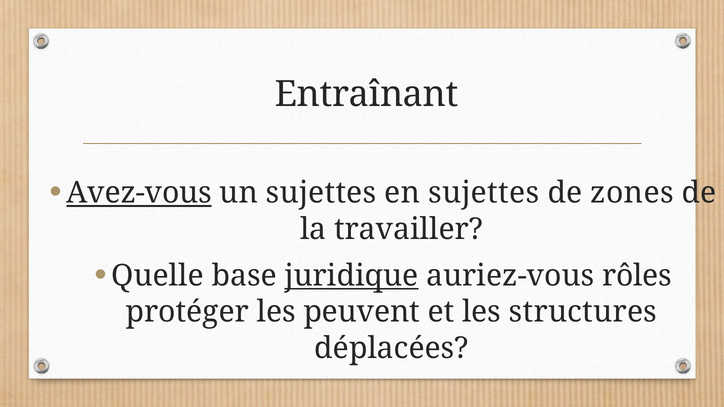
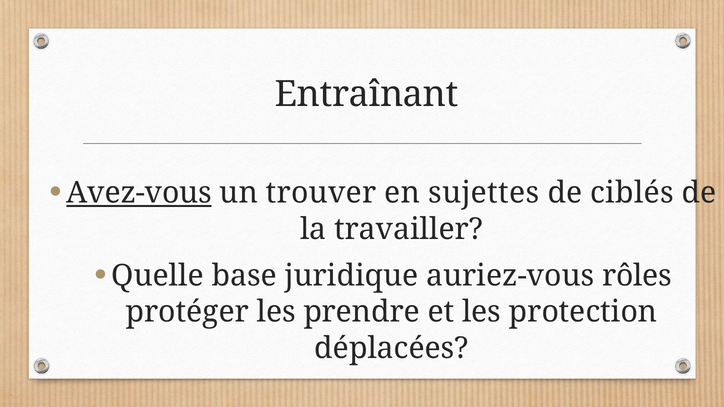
un sujettes: sujettes -> trouver
zones: zones -> ciblés
juridique underline: present -> none
peuvent: peuvent -> prendre
structures: structures -> protection
